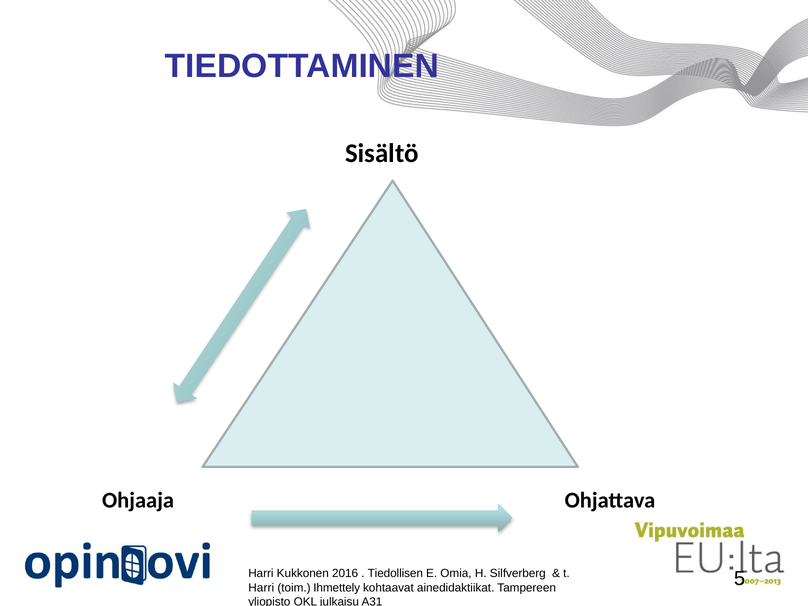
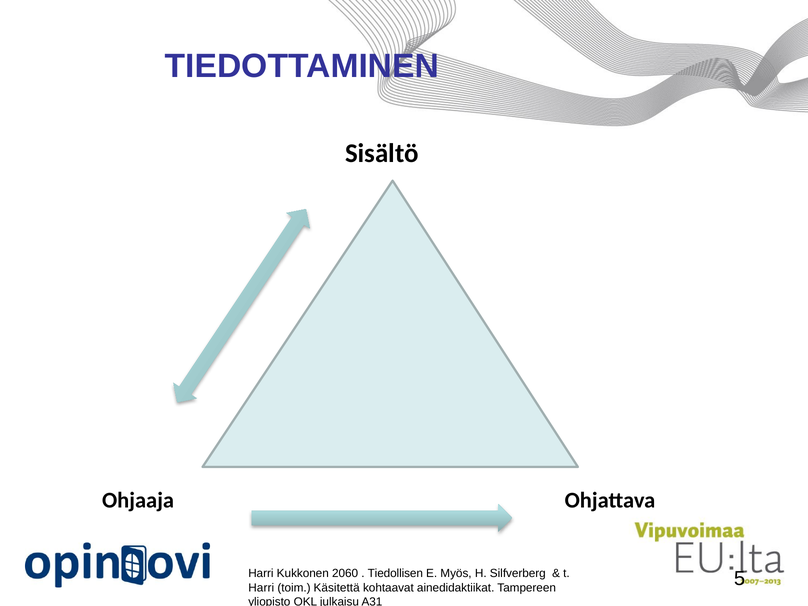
2016: 2016 -> 2060
Omia: Omia -> Myös
Ihmettely: Ihmettely -> Käsitettä
